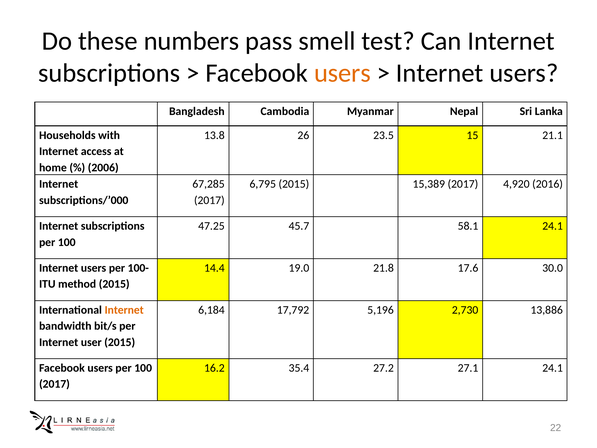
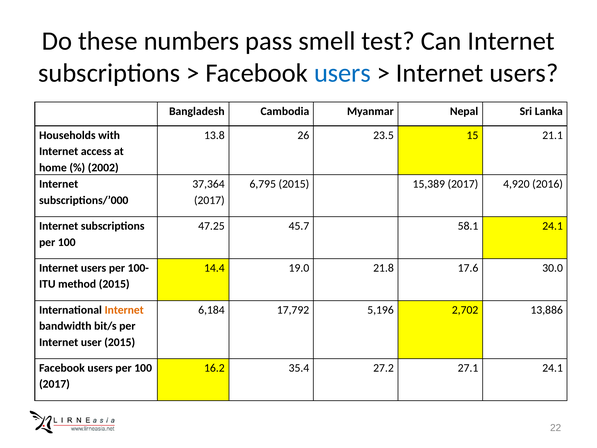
users at (342, 73) colour: orange -> blue
2006: 2006 -> 2002
67,285: 67,285 -> 37,364
2,730: 2,730 -> 2,702
